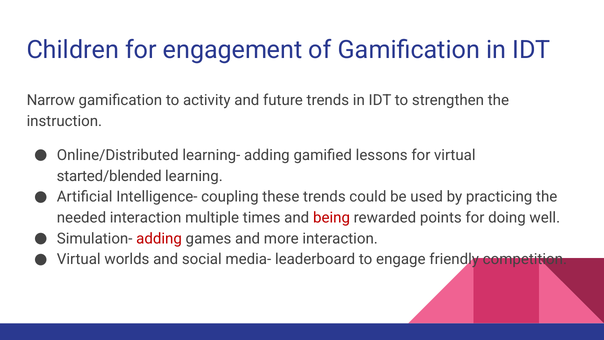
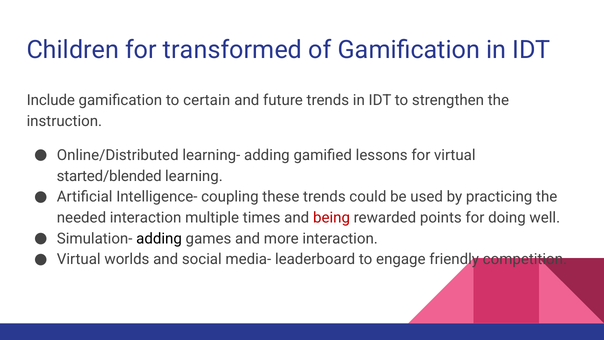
engagement: engagement -> transformed
Narrow: Narrow -> Include
activity: activity -> certain
adding at (159, 238) colour: red -> black
